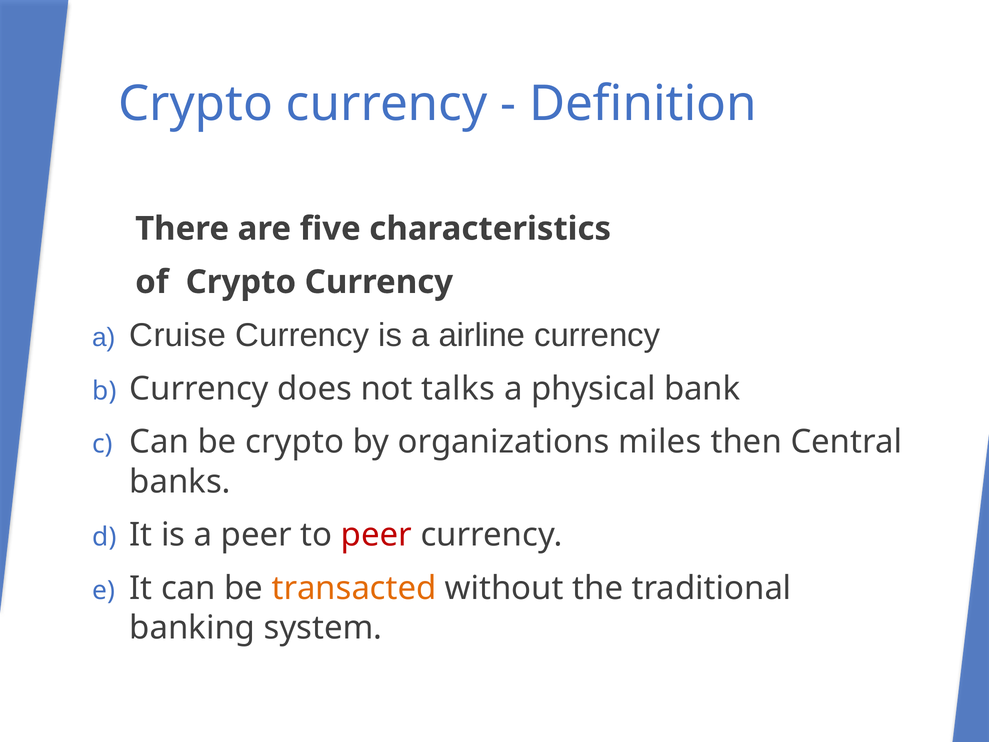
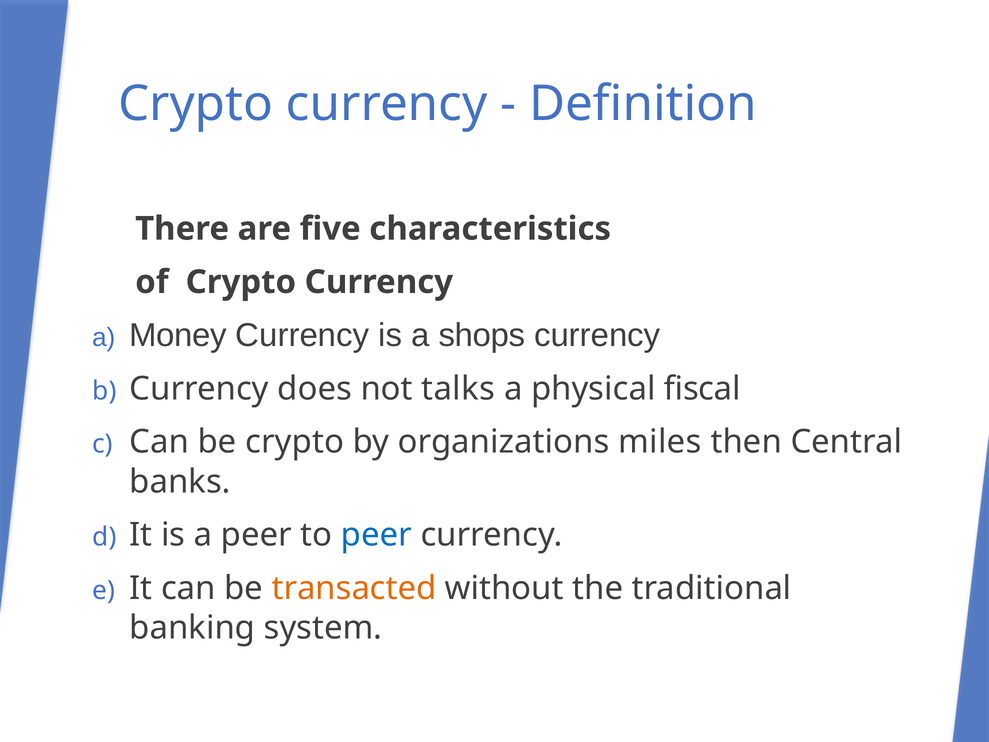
Cruise: Cruise -> Money
airline: airline -> shops
bank: bank -> fiscal
peer at (376, 535) colour: red -> blue
